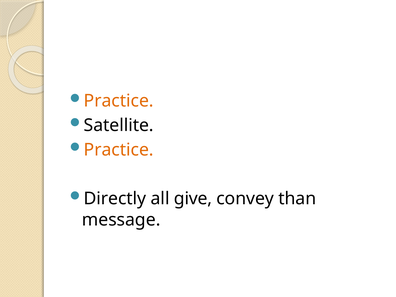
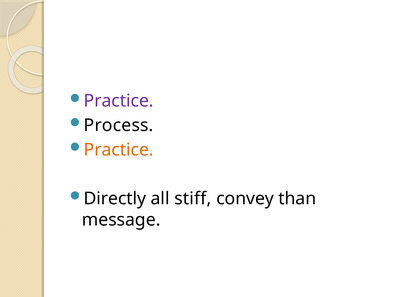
Practice at (119, 101) colour: orange -> purple
Satellite: Satellite -> Process
give: give -> stiff
